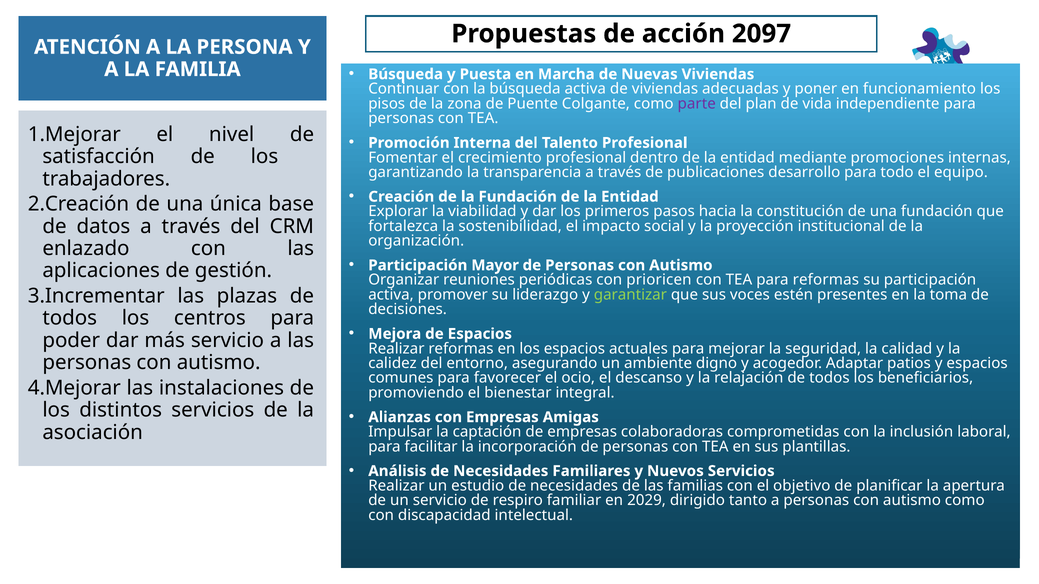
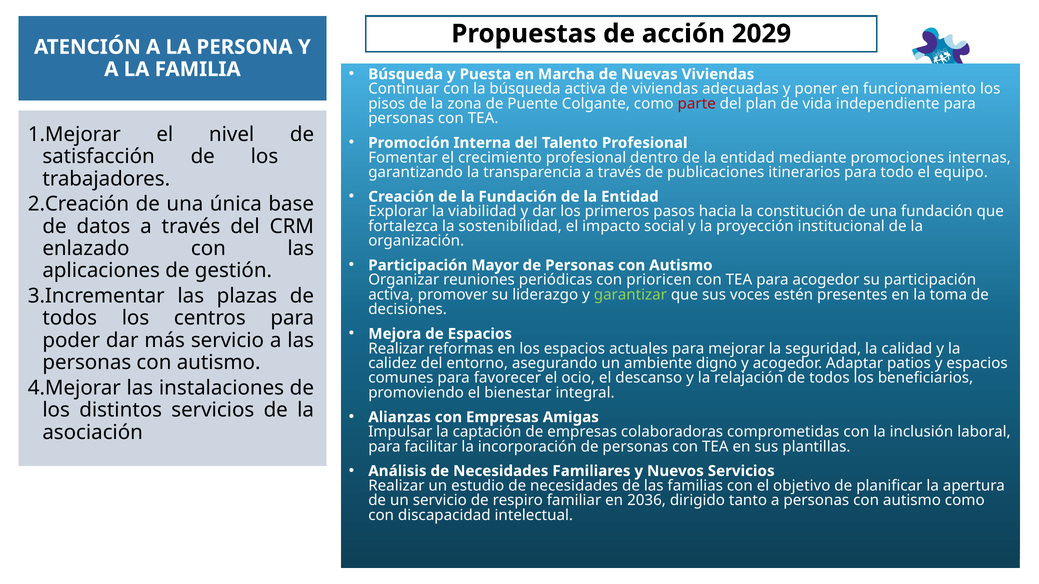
2097: 2097 -> 2029
parte colour: purple -> red
desarrollo: desarrollo -> itinerarios
para reformas: reformas -> acogedor
2029: 2029 -> 2036
